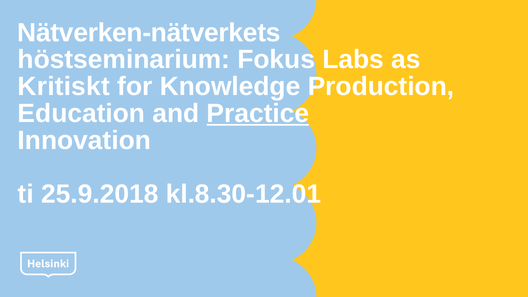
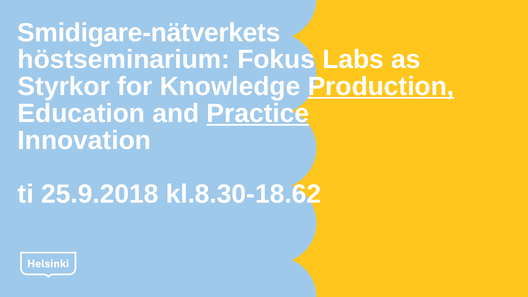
Nätverken-nätverkets: Nätverken-nätverkets -> Smidigare-nätverkets
Kritiskt: Kritiskt -> Styrkor
Production underline: none -> present
kl.8.30-12.01: kl.8.30-12.01 -> kl.8.30-18.62
